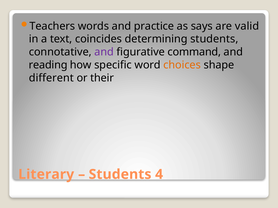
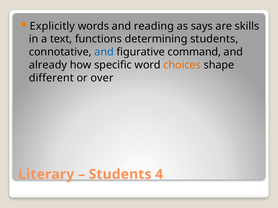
Teachers: Teachers -> Explicitly
practice: practice -> reading
valid: valid -> skills
coincides: coincides -> functions
and at (104, 52) colour: purple -> blue
reading: reading -> already
their: their -> over
